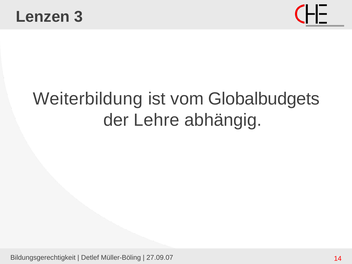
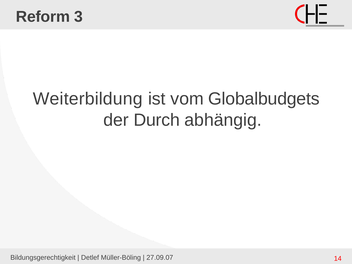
Lenzen: Lenzen -> Reform
Lehre: Lehre -> Durch
